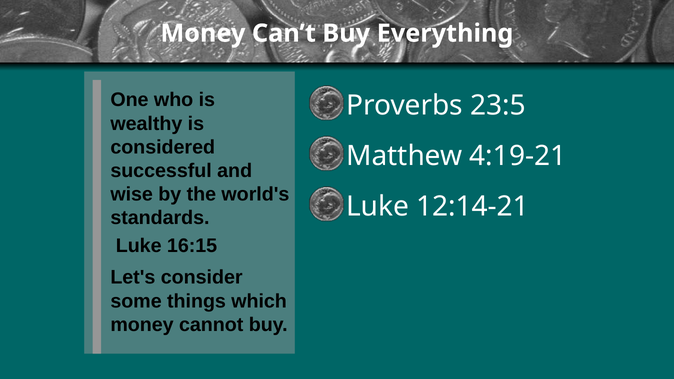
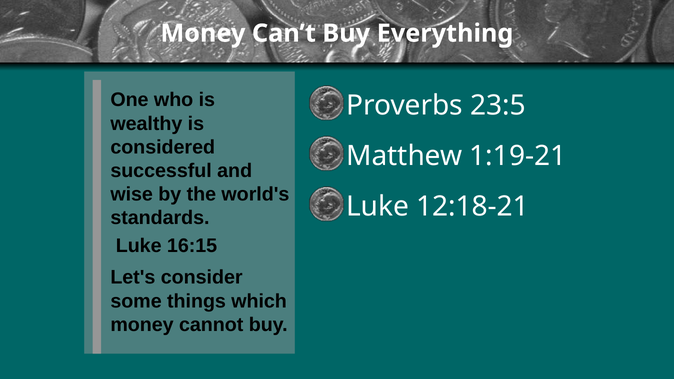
4:19-21: 4:19-21 -> 1:19-21
12:14-21: 12:14-21 -> 12:18-21
